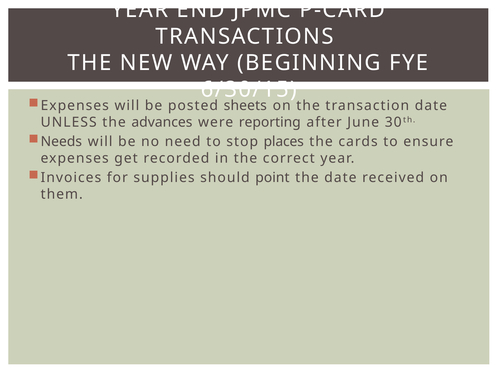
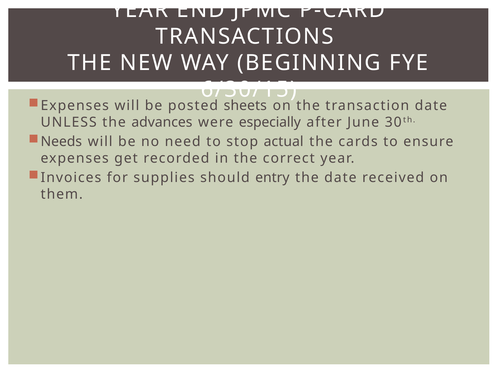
reporting: reporting -> especially
places: places -> actual
point: point -> entry
